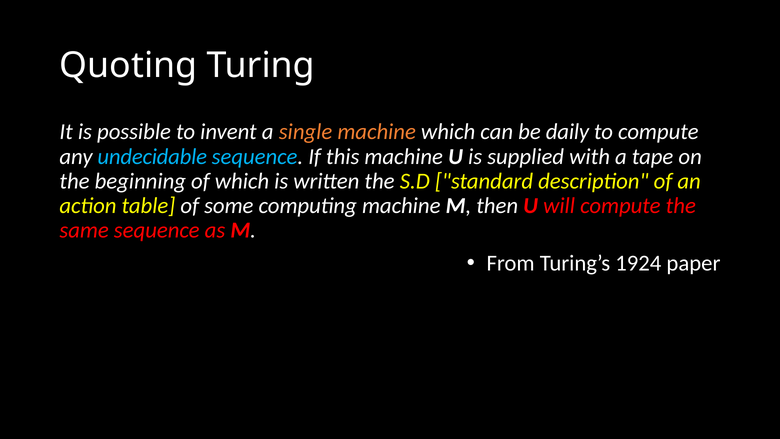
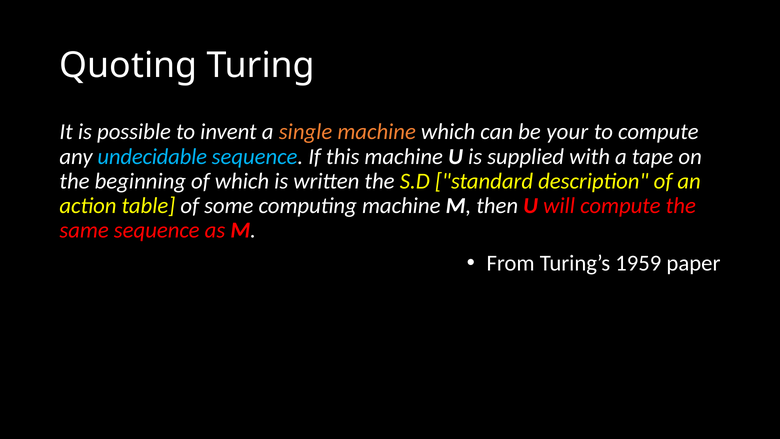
daily: daily -> your
1924: 1924 -> 1959
